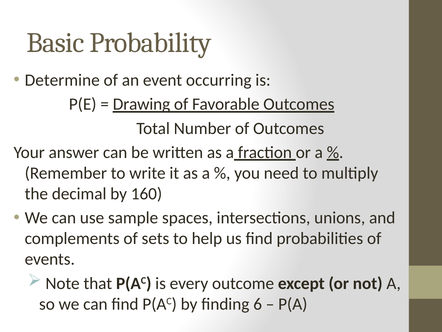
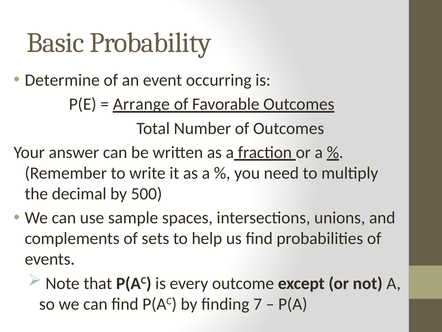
Drawing: Drawing -> Arrange
160: 160 -> 500
6: 6 -> 7
